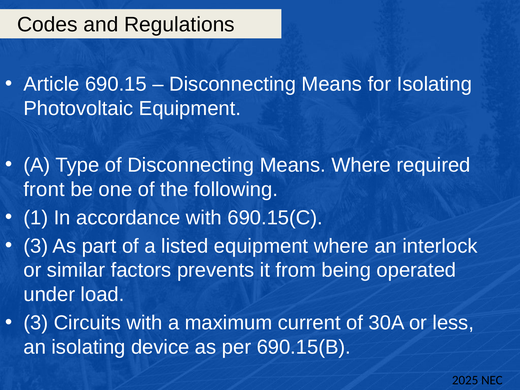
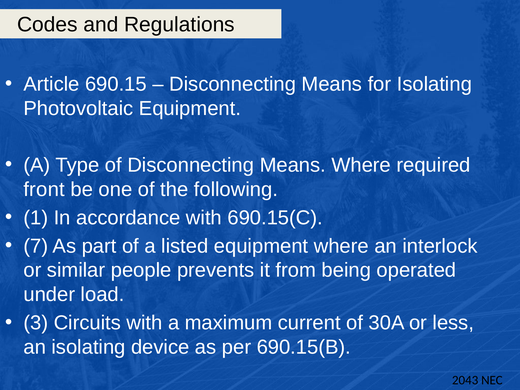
3 at (36, 246): 3 -> 7
factors: factors -> people
2025: 2025 -> 2043
